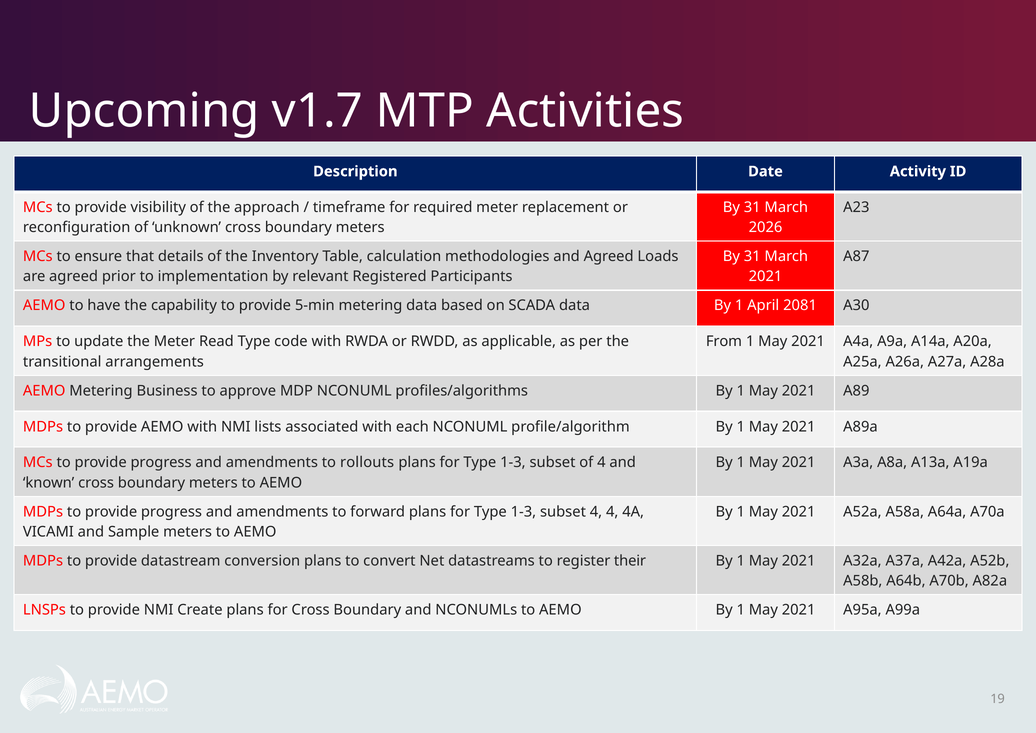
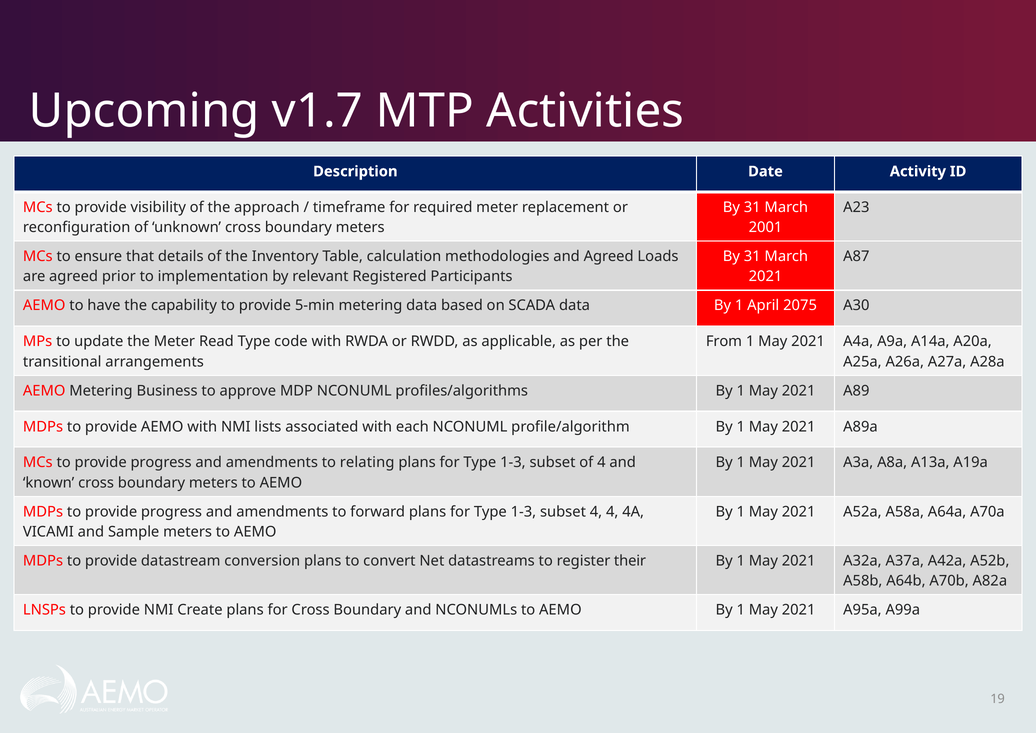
2026: 2026 -> 2001
2081: 2081 -> 2075
rollouts: rollouts -> relating
